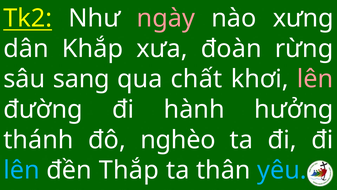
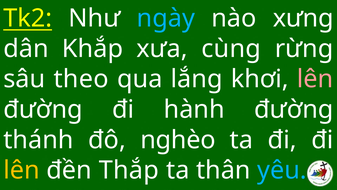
ngày colour: pink -> light blue
đoàn: đoàn -> cùng
sang: sang -> theo
chất: chất -> lắng
hành hưởng: hưởng -> đường
lên at (22, 170) colour: light blue -> yellow
